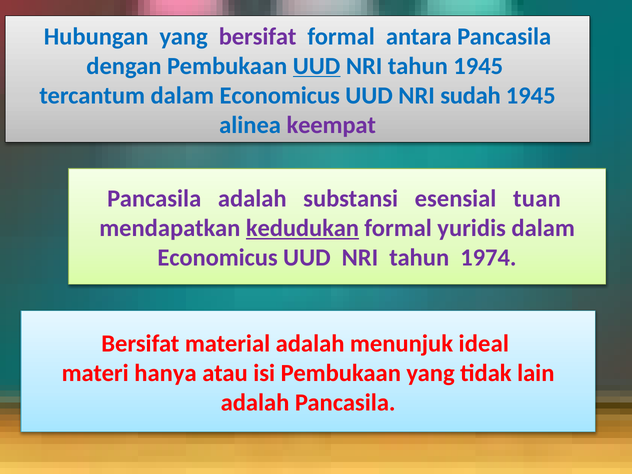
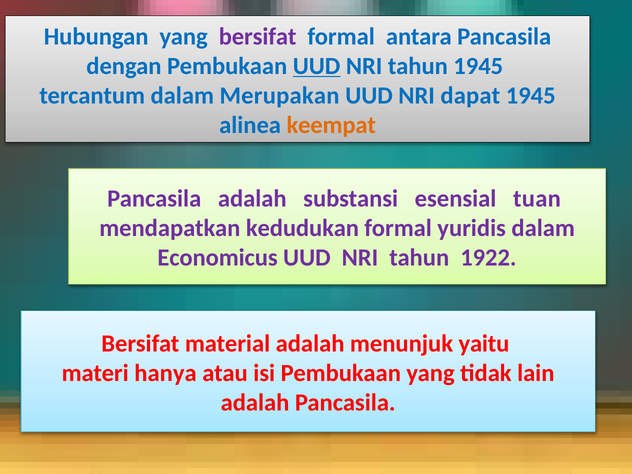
tercantum dalam Economicus: Economicus -> Merupakan
sudah: sudah -> dapat
keempat colour: purple -> orange
kedudukan underline: present -> none
1974: 1974 -> 1922
ideal: ideal -> yaitu
